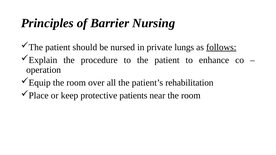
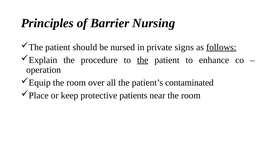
lungs: lungs -> signs
the at (143, 60) underline: none -> present
rehabilitation: rehabilitation -> contaminated
